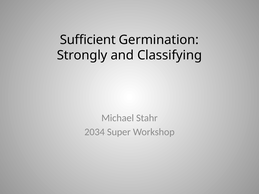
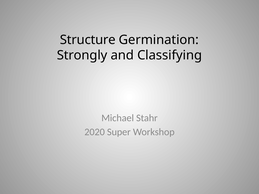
Sufficient: Sufficient -> Structure
2034: 2034 -> 2020
